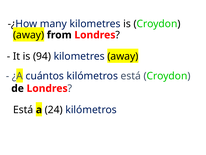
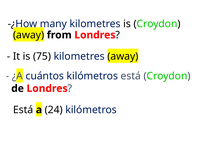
94: 94 -> 75
